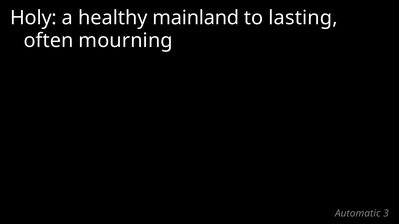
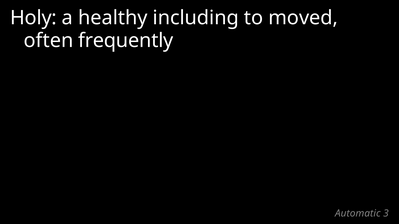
mainland: mainland -> including
lasting: lasting -> moved
mourning: mourning -> frequently
